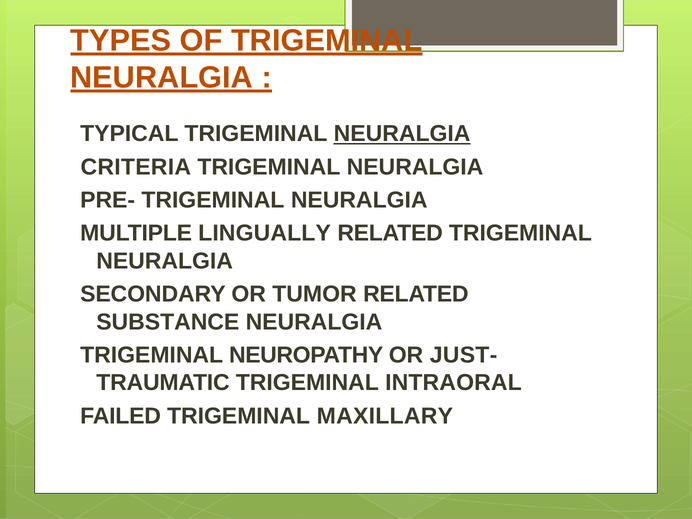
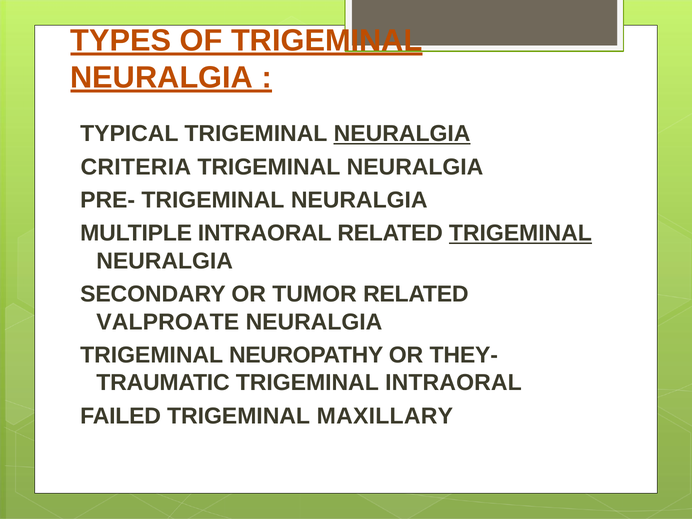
MULTIPLE LINGUALLY: LINGUALLY -> INTRAORAL
TRIGEMINAL at (520, 233) underline: none -> present
SUBSTANCE: SUBSTANCE -> VALPROATE
JUST-: JUST- -> THEY-
